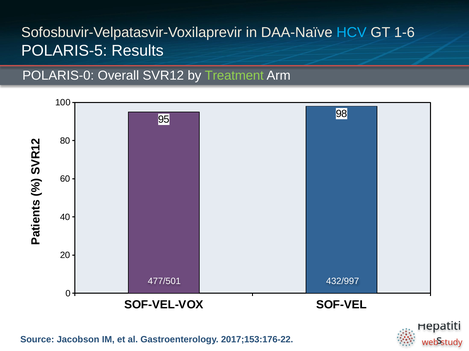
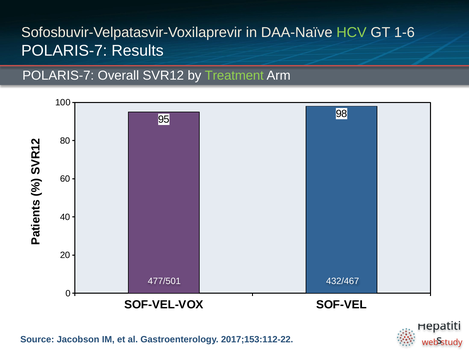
HCV colour: light blue -> light green
POLARIS-5 at (64, 51): POLARIS-5 -> POLARIS-7
POLARIS-0 at (58, 76): POLARIS-0 -> POLARIS-7
432/997: 432/997 -> 432/467
2017;153:176-22: 2017;153:176-22 -> 2017;153:112-22
